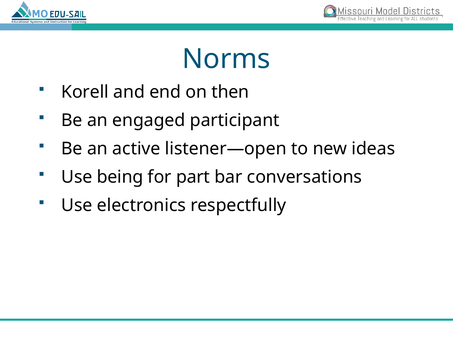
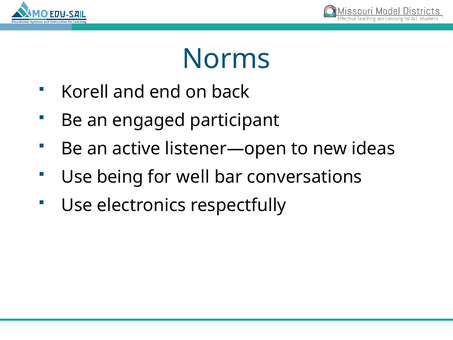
then: then -> back
part: part -> well
